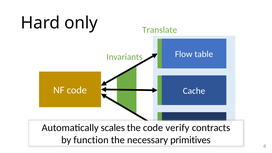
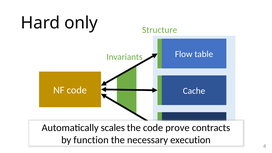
Translate: Translate -> Structure
verify: verify -> prove
primitives: primitives -> execution
